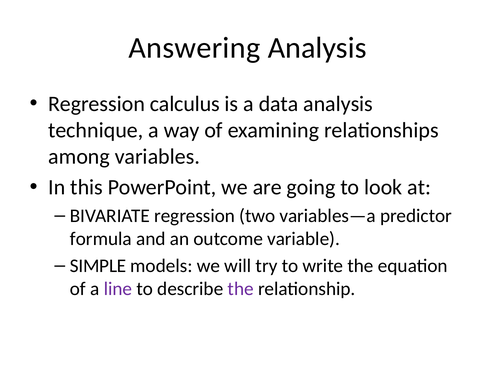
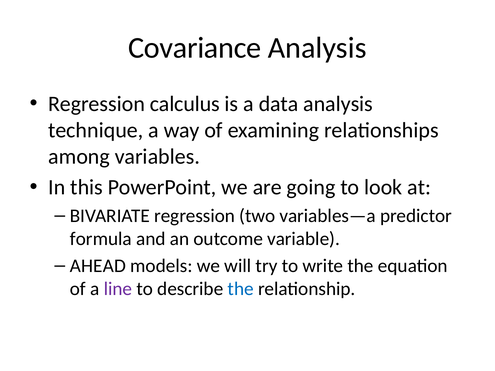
Answering: Answering -> Covariance
SIMPLE: SIMPLE -> AHEAD
the at (241, 289) colour: purple -> blue
